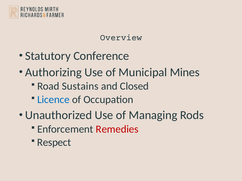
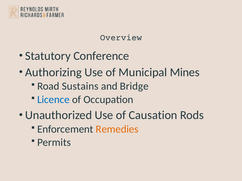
Closed: Closed -> Bridge
Managing: Managing -> Causation
Remedies colour: red -> orange
Respect: Respect -> Permits
